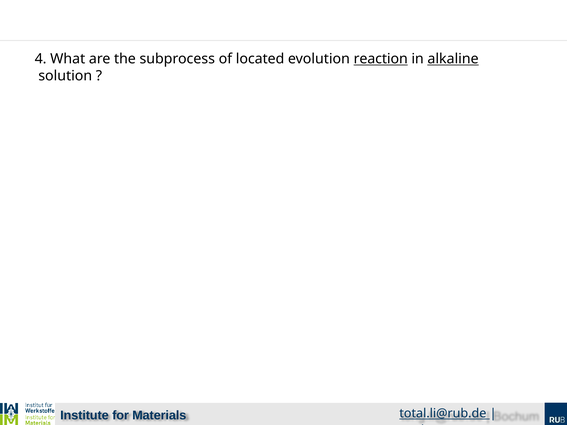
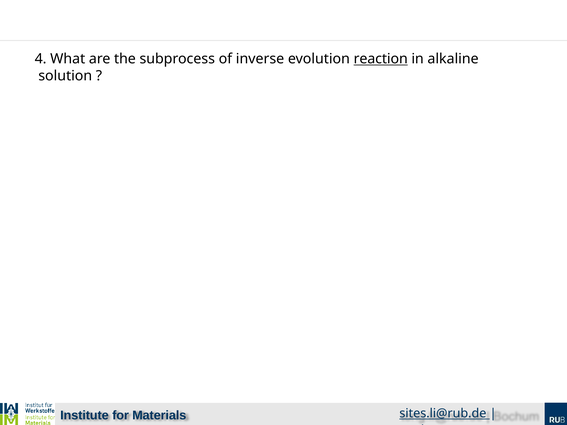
located: located -> inverse
alkaline underline: present -> none
total.li@rub.de: total.li@rub.de -> sites.li@rub.de
